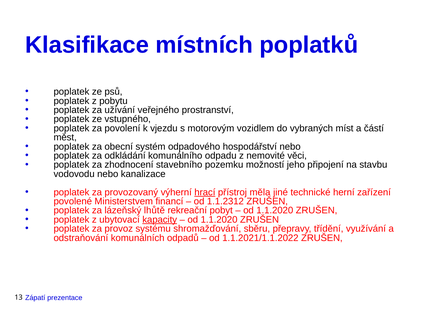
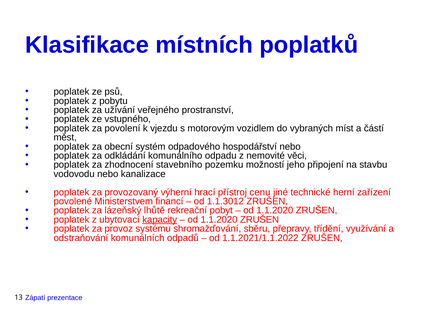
hrací underline: present -> none
měla: měla -> cenu
1.1.2312: 1.1.2312 -> 1.1.3012
